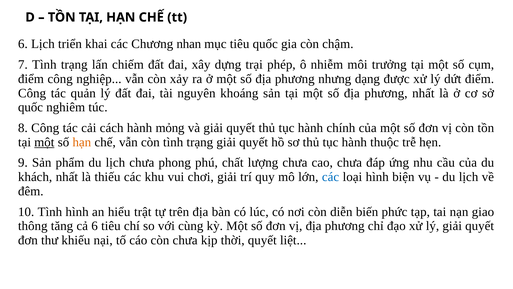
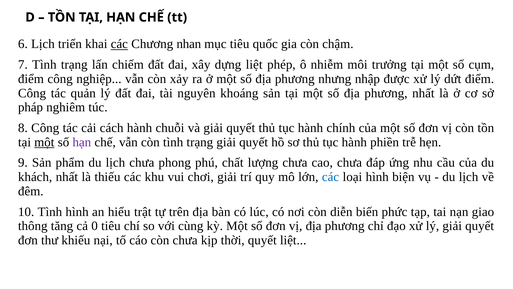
các at (119, 44) underline: none -> present
dựng trại: trại -> liệt
dạng: dạng -> nhập
quốc at (31, 107): quốc -> pháp
mỏng: mỏng -> chuỗi
hạn at (82, 142) colour: orange -> purple
thuộc: thuộc -> phiền
cả 6: 6 -> 0
